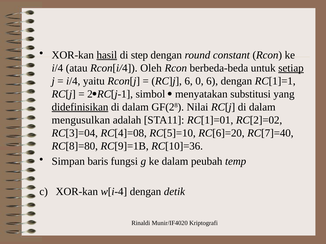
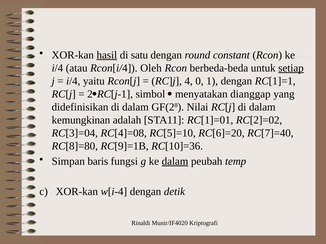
step: step -> satu
RC]j 6: 6 -> 4
0 6: 6 -> 1
substitusi: substitusi -> dianggap
didefinisikan underline: present -> none
mengusulkan: mengusulkan -> kemungkinan
dalam at (175, 162) underline: none -> present
